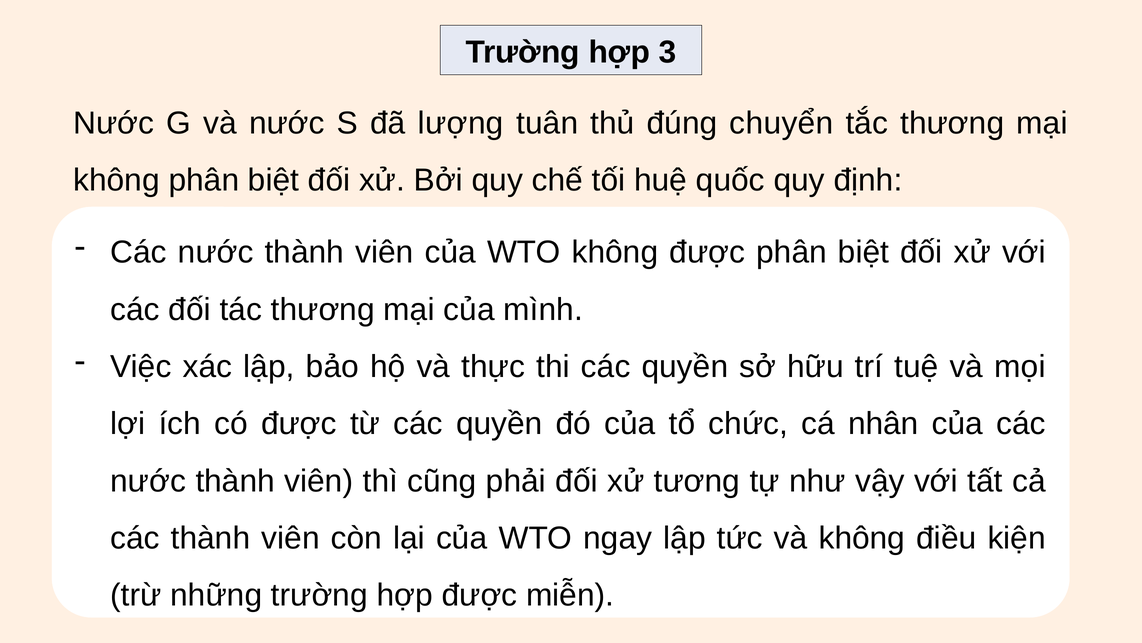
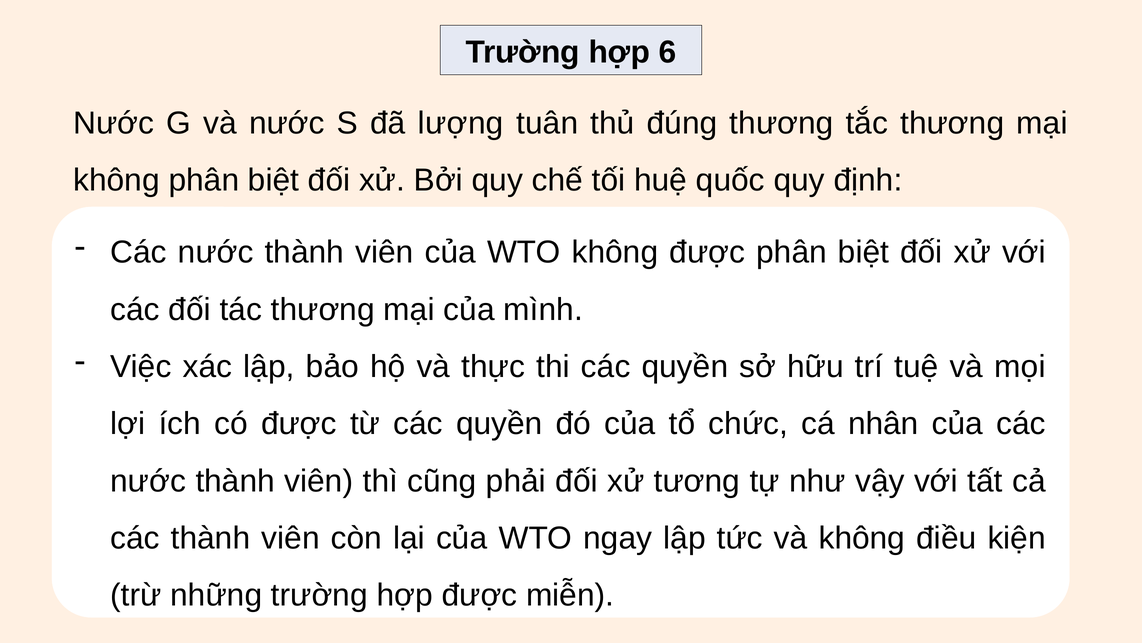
3: 3 -> 6
đúng chuyển: chuyển -> thương
